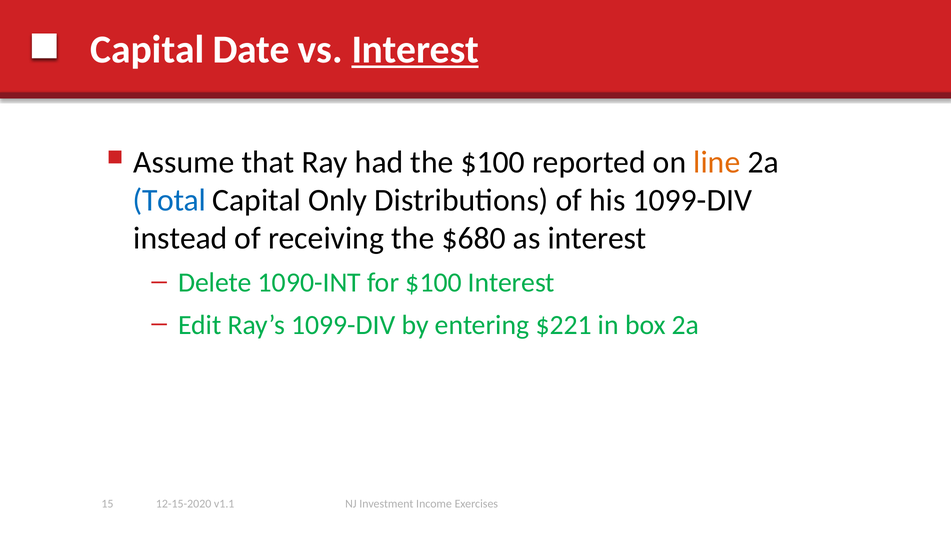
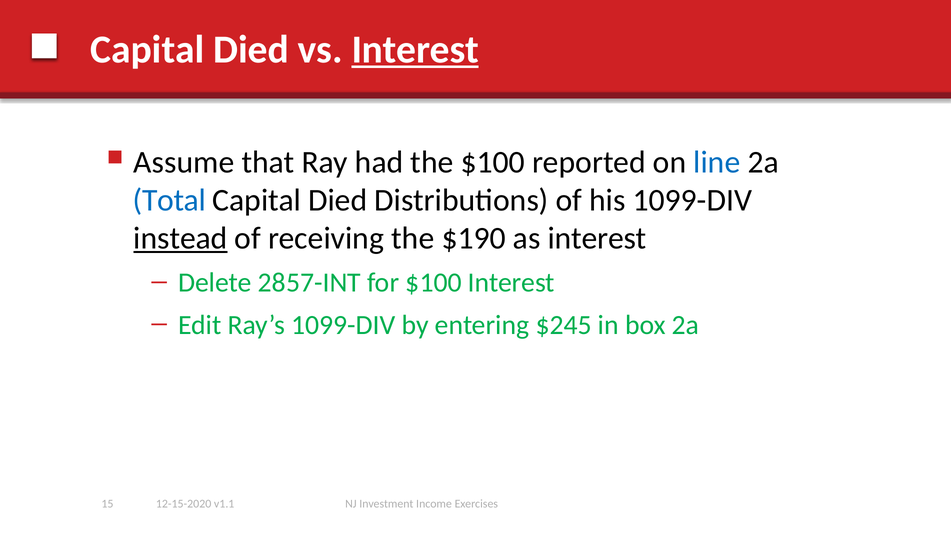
Date at (251, 50): Date -> Died
line colour: orange -> blue
Only at (338, 200): Only -> Died
instead underline: none -> present
$680: $680 -> $190
1090-INT: 1090-INT -> 2857-INT
$221: $221 -> $245
